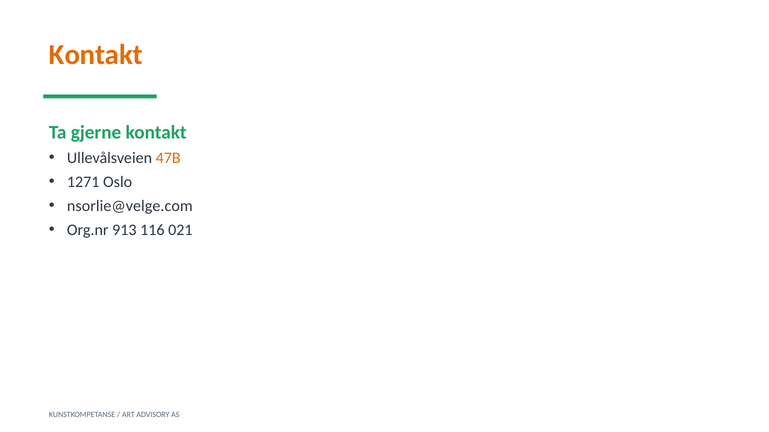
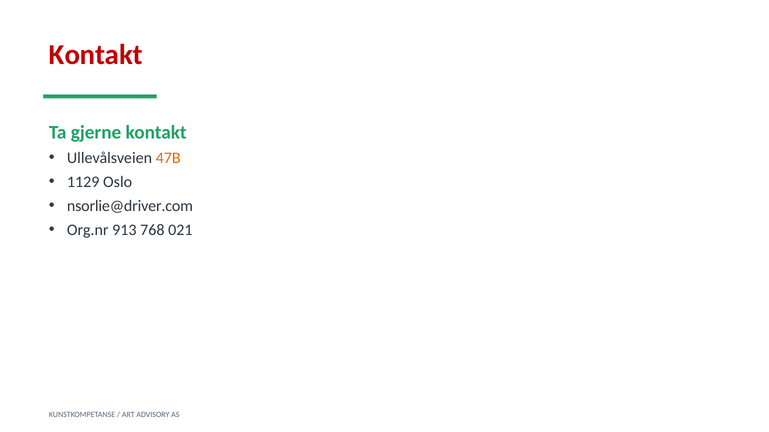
Kontakt at (96, 55) colour: orange -> red
1271: 1271 -> 1129
nsorlie@velge.com: nsorlie@velge.com -> nsorlie@driver.com
116: 116 -> 768
